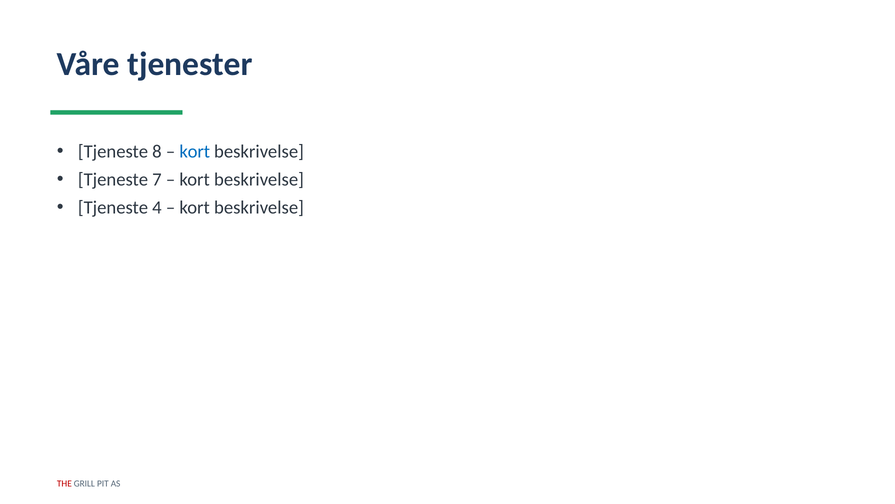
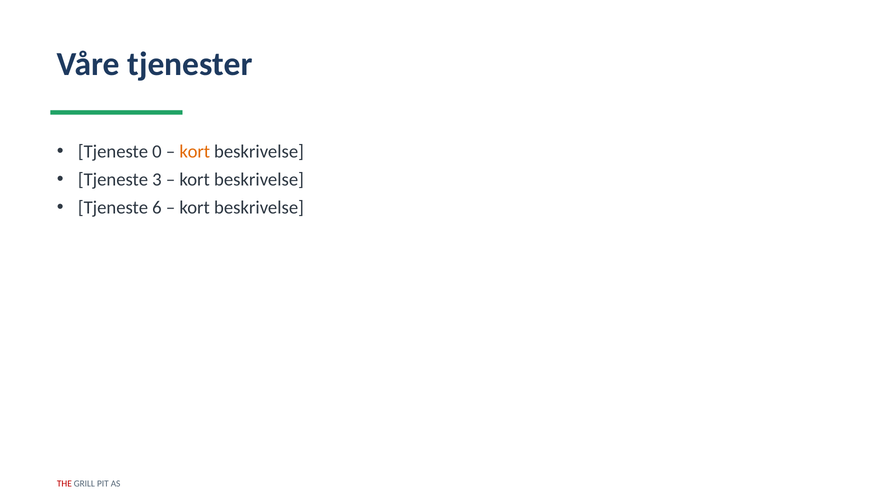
8: 8 -> 0
kort at (195, 152) colour: blue -> orange
7: 7 -> 3
4: 4 -> 6
